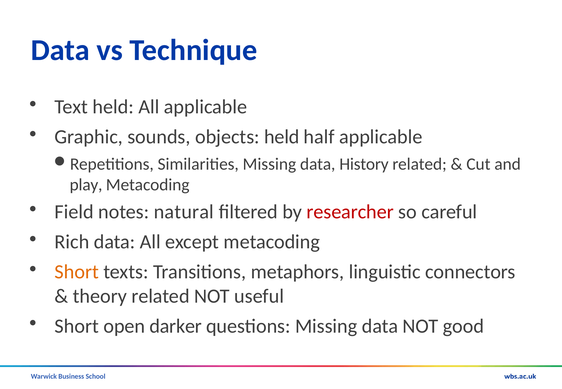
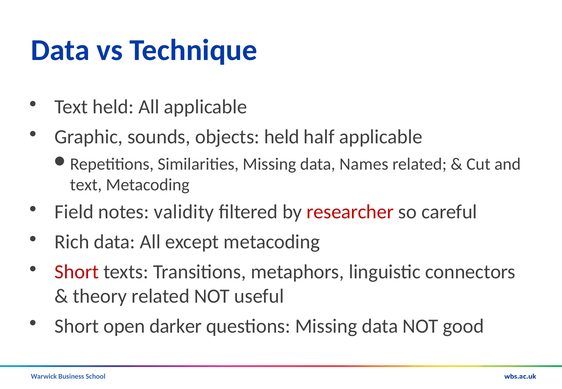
History: History -> Names
play at (86, 185): play -> text
natural: natural -> validity
Short at (77, 272) colour: orange -> red
